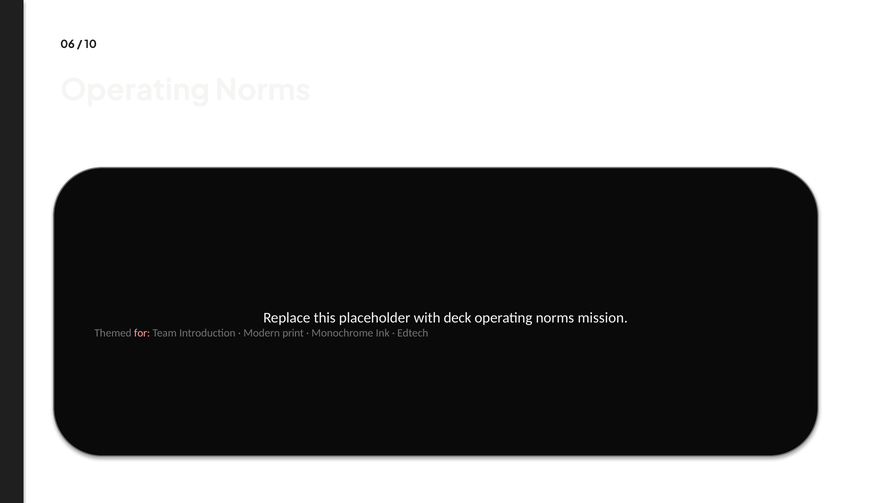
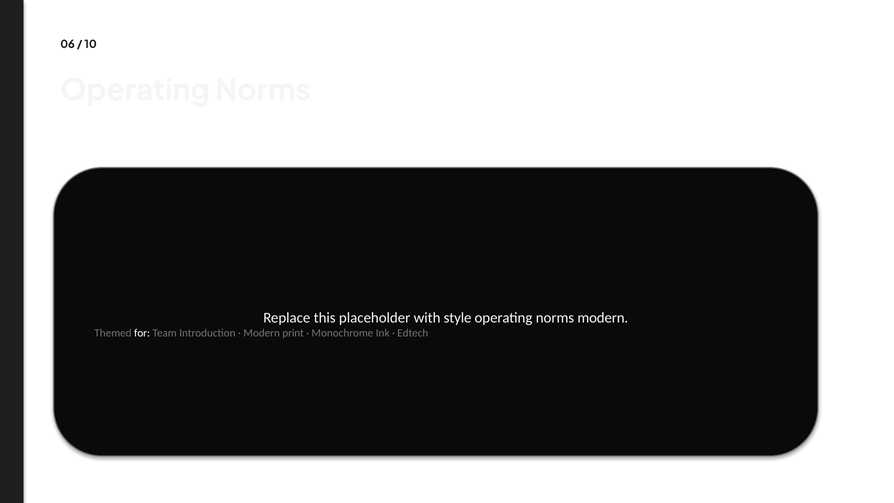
deck: deck -> style
norms mission: mission -> modern
for colour: pink -> white
